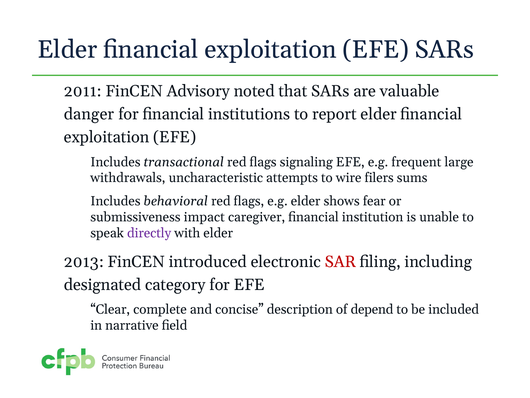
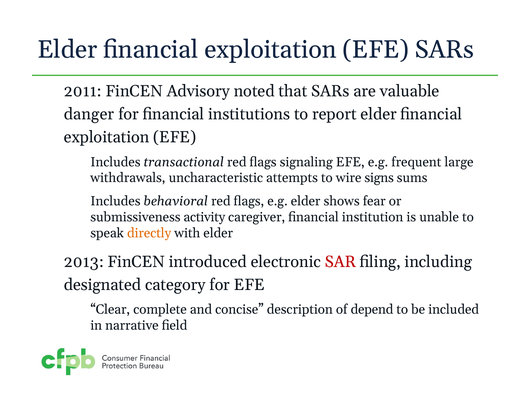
filers: filers -> signs
impact: impact -> activity
directly colour: purple -> orange
